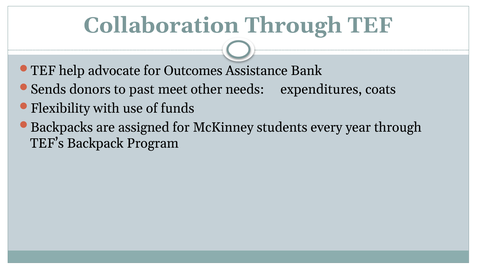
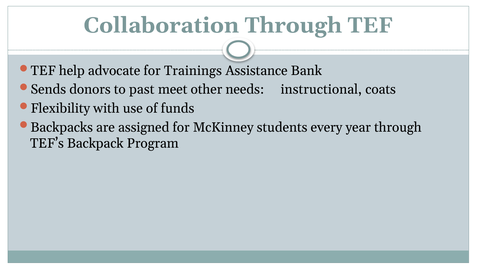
Outcomes: Outcomes -> Trainings
expenditures: expenditures -> instructional
